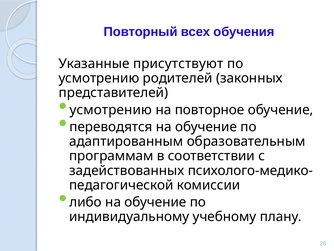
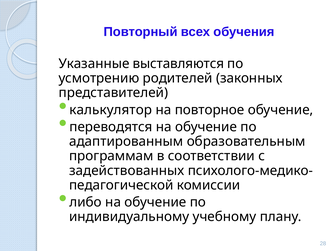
присутствуют: присутствуют -> выставляются
усмотрению at (111, 110): усмотрению -> калькулятор
